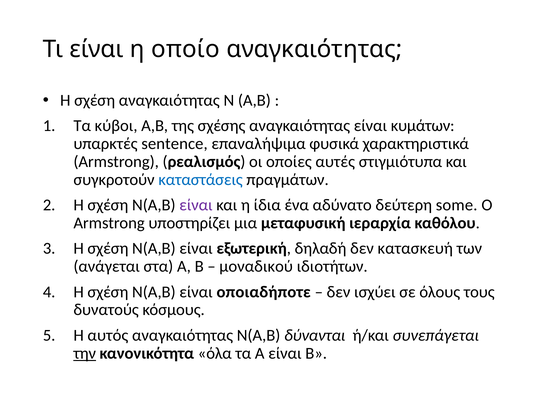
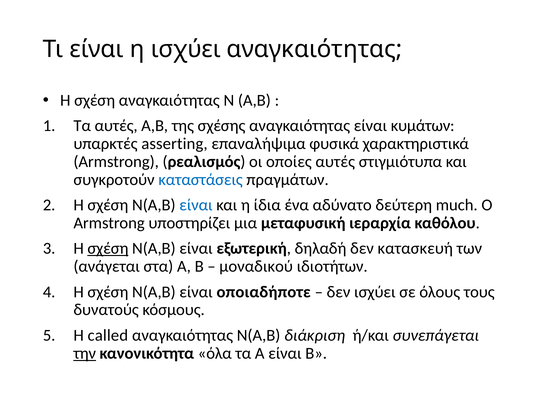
η οποίο: οποίο -> ισχύει
Τα κύβοι: κύβοι -> αυτές
sentence: sentence -> asserting
είναι at (196, 205) colour: purple -> blue
some: some -> much
σχέση at (108, 248) underline: none -> present
αυτός: αυτός -> called
δύνανται: δύνανται -> διάκριση
